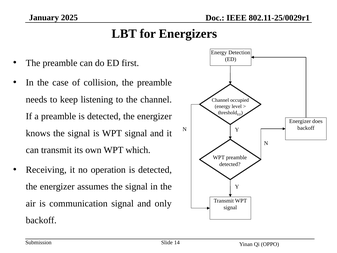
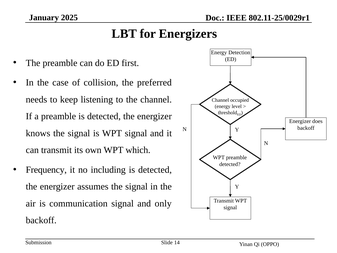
collision the preamble: preamble -> preferred
Receiving: Receiving -> Frequency
operation: operation -> including
